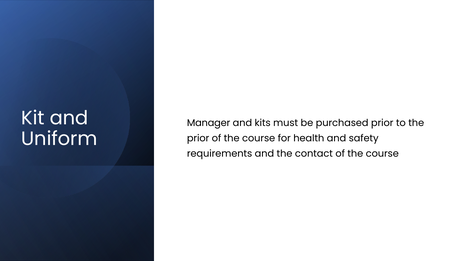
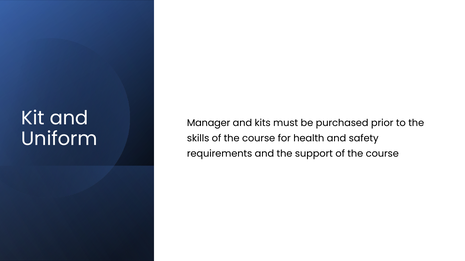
prior at (198, 139): prior -> skills
contact: contact -> support
